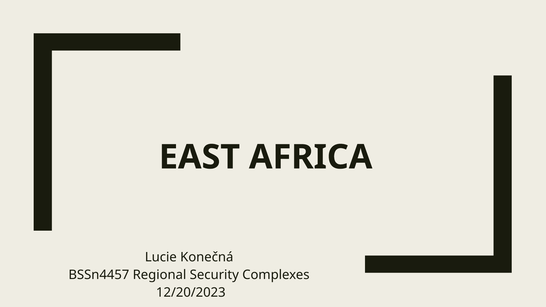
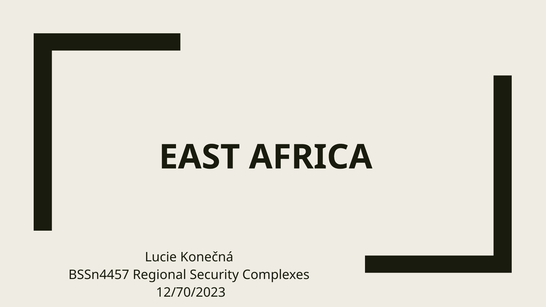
12/20/2023: 12/20/2023 -> 12/70/2023
